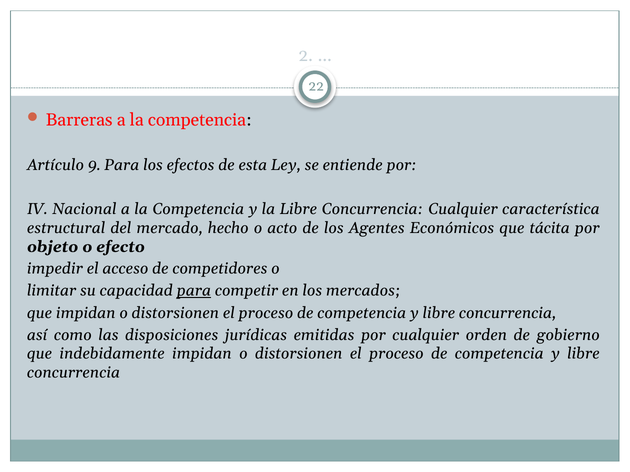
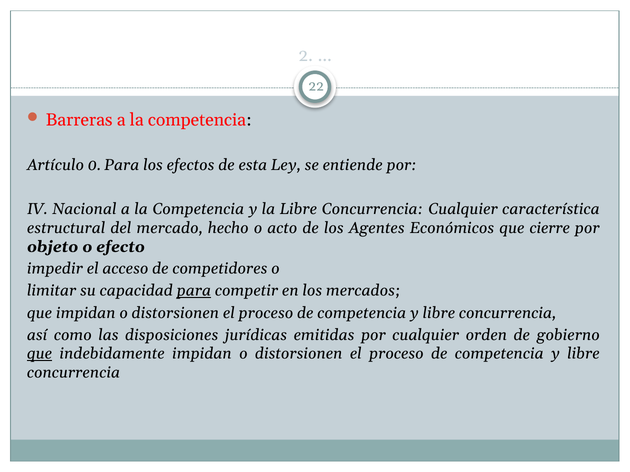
9: 9 -> 0
tácita: tácita -> cierre
que at (40, 354) underline: none -> present
